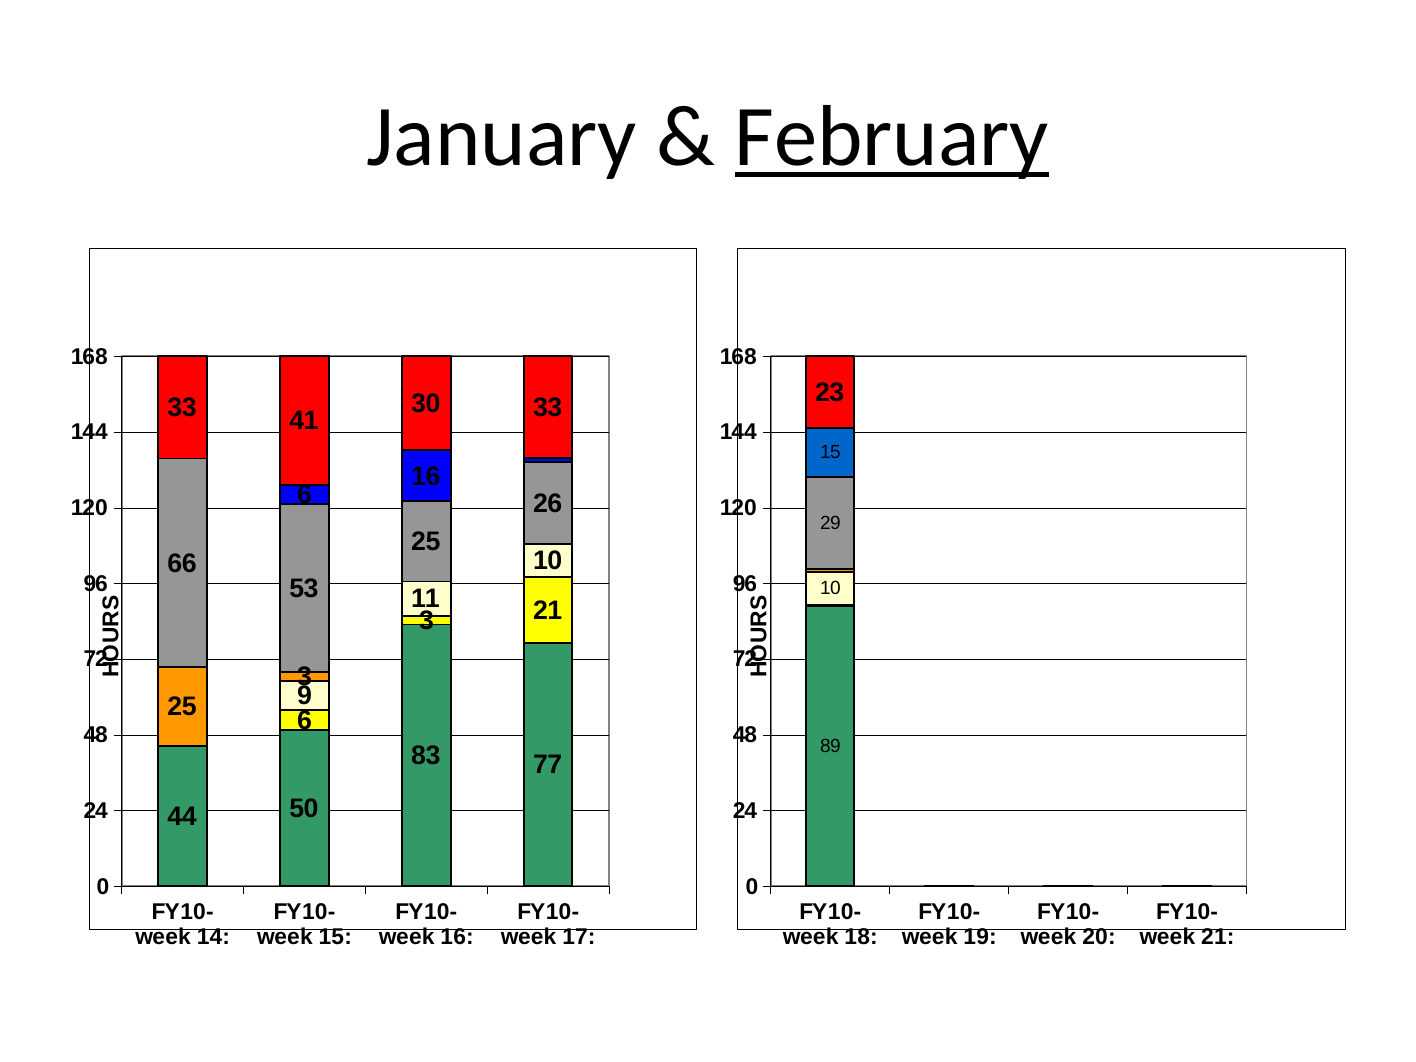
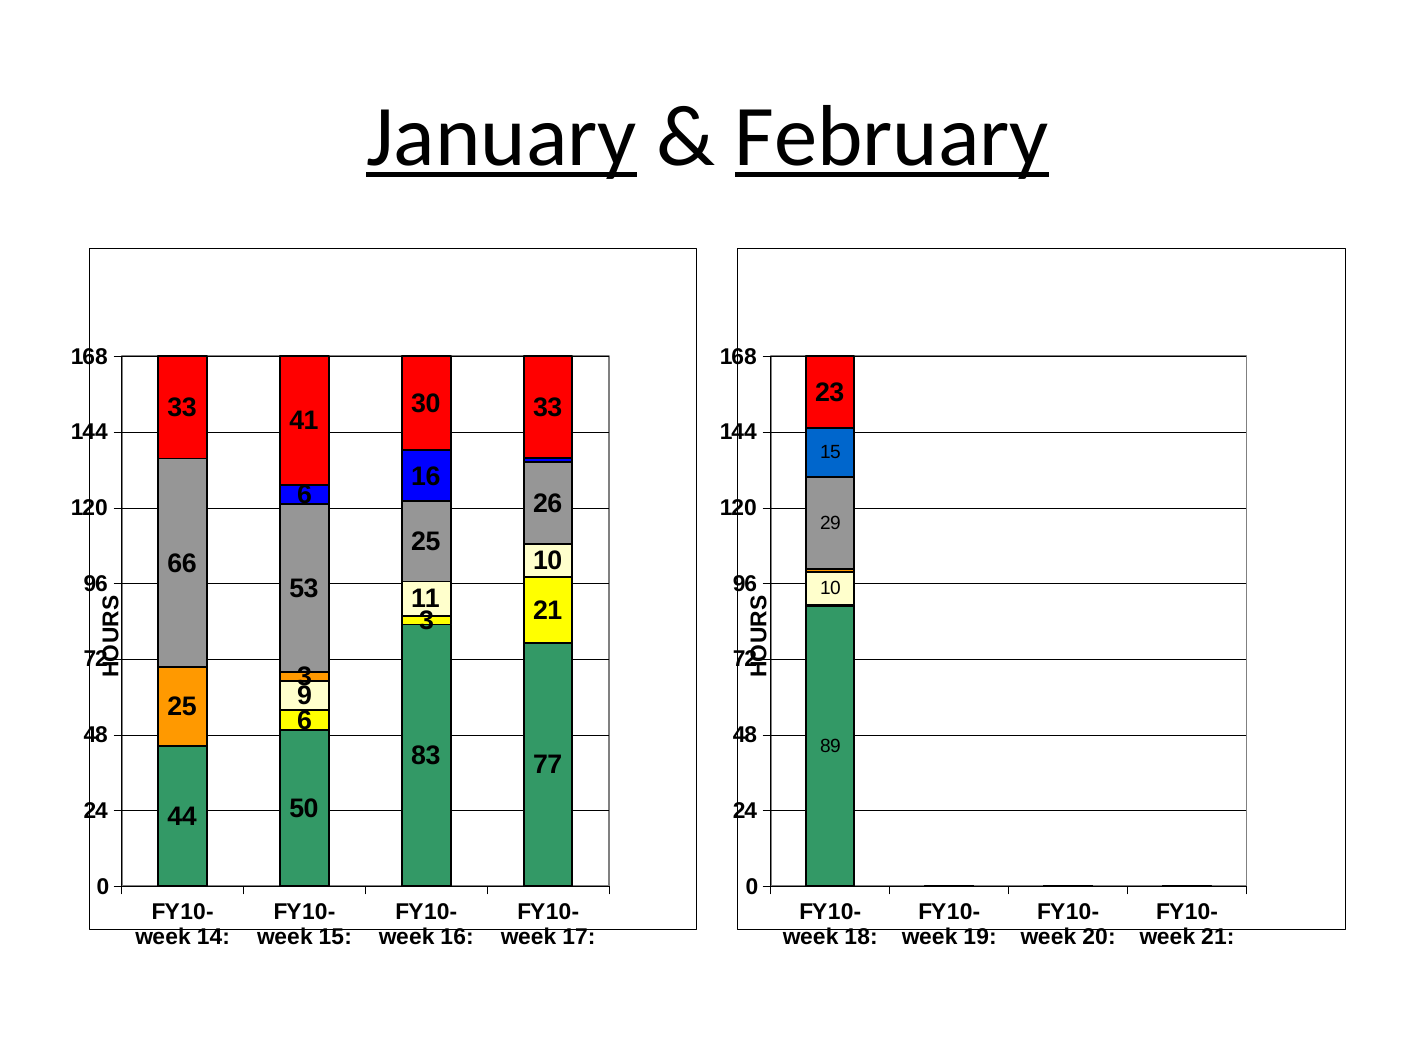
January underline: none -> present
